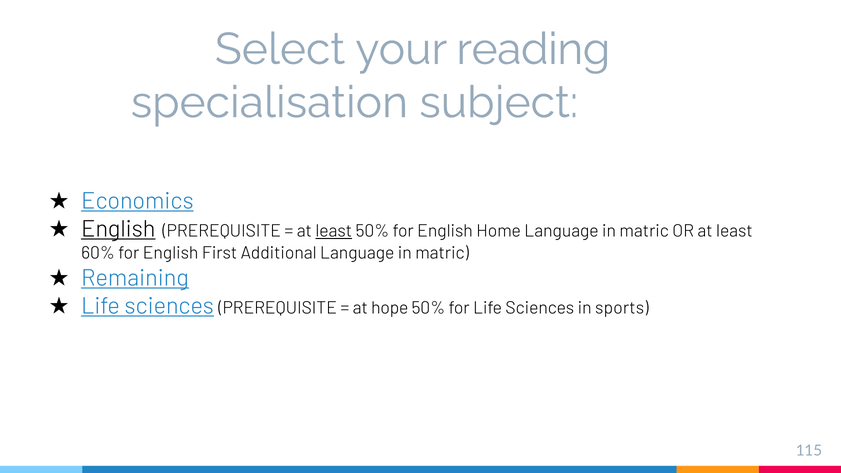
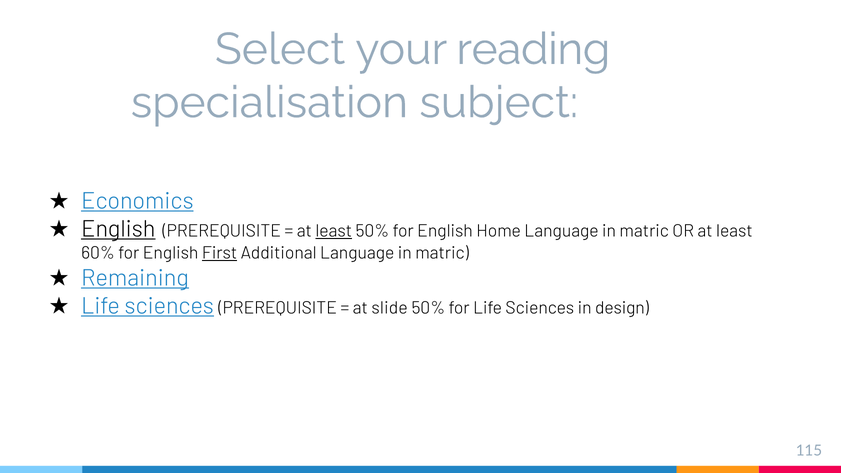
First underline: none -> present
hope: hope -> slide
sports: sports -> design
